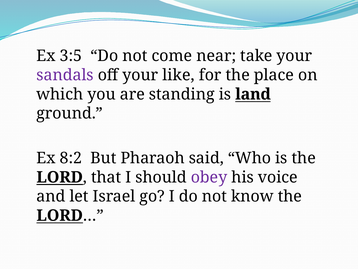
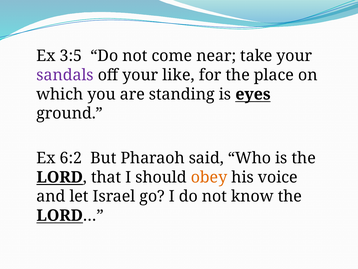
land: land -> eyes
8:2: 8:2 -> 6:2
obey colour: purple -> orange
